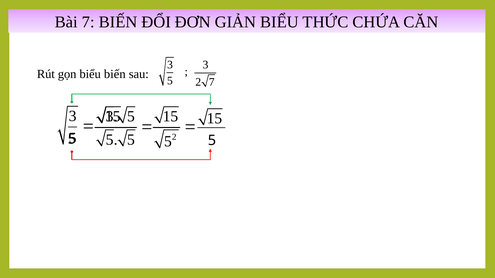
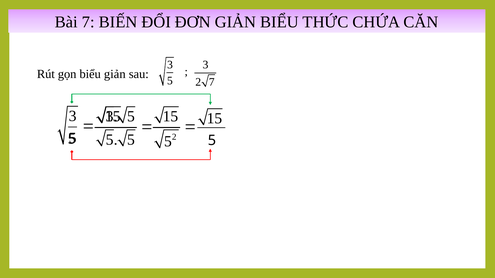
biểu biến: biến -> giản
